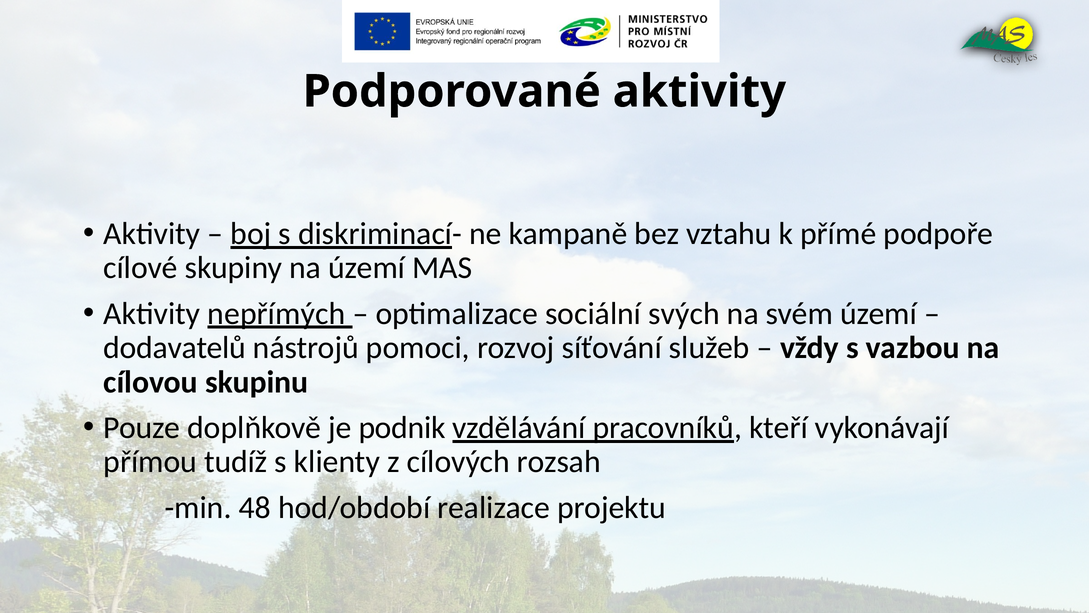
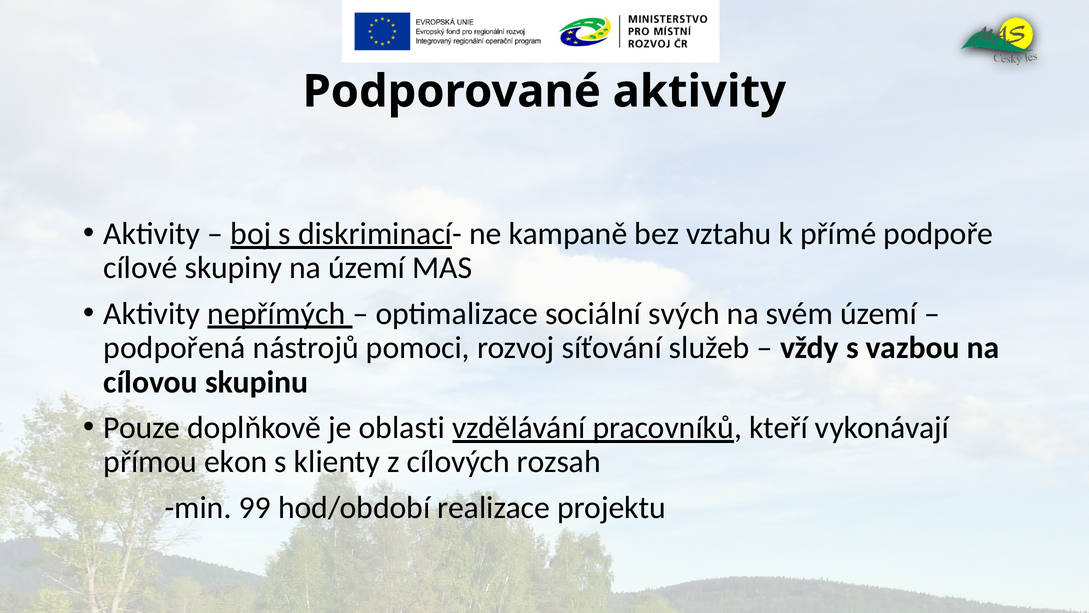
dodavatelů: dodavatelů -> podpořená
podnik: podnik -> oblasti
tudíž: tudíž -> ekon
48: 48 -> 99
